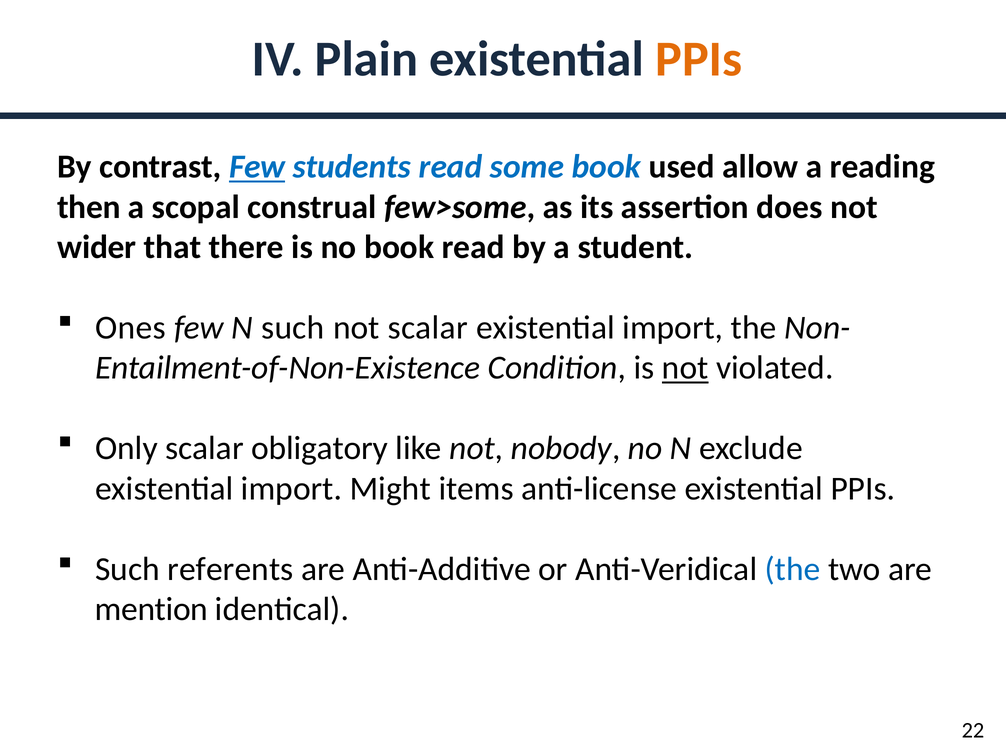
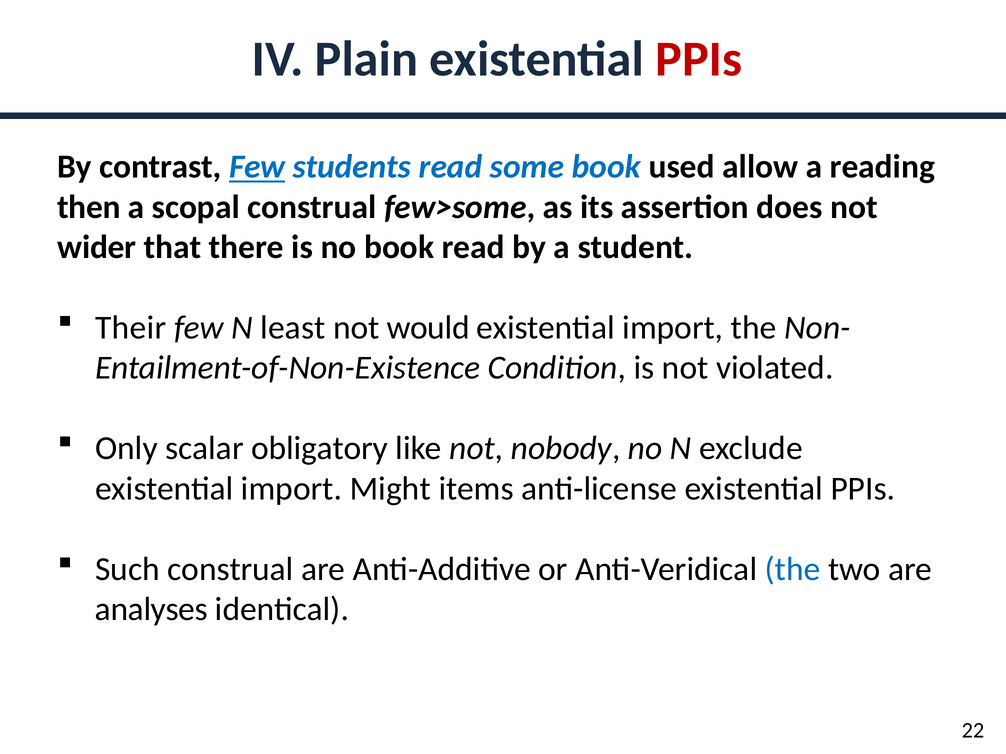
PPIs at (699, 59) colour: orange -> red
Ones: Ones -> Their
N such: such -> least
not scalar: scalar -> would
not at (685, 368) underline: present -> none
Such referents: referents -> construal
mention: mention -> analyses
